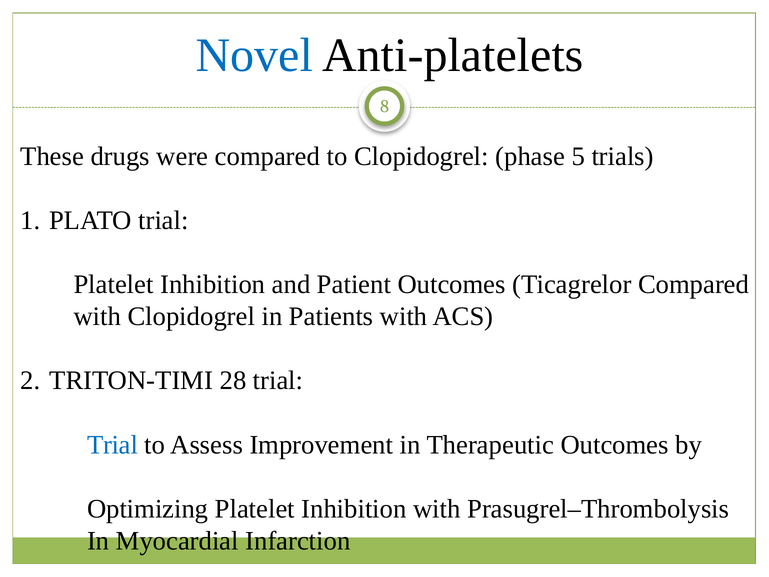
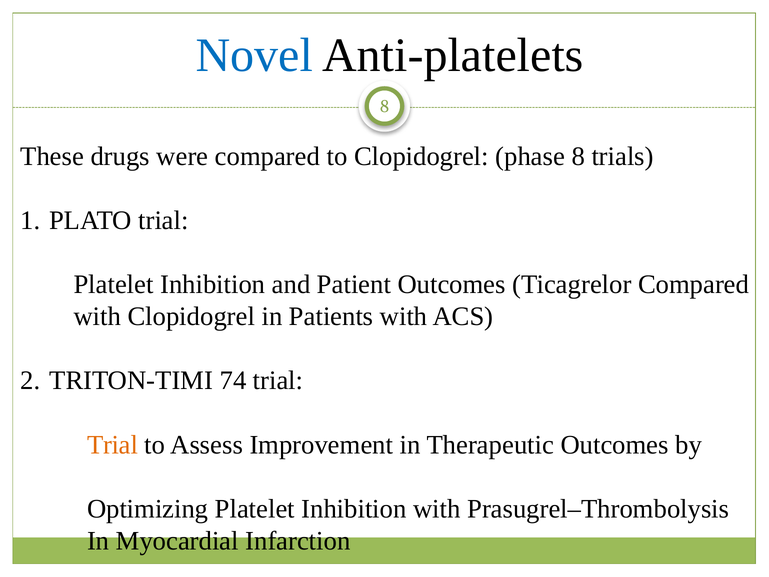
phase 5: 5 -> 8
28: 28 -> 74
Trial at (113, 445) colour: blue -> orange
